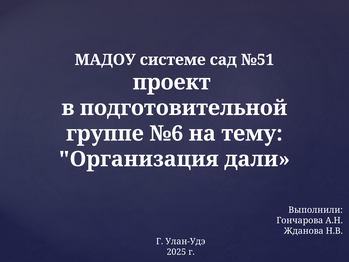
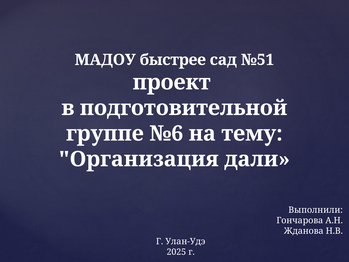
системе: системе -> быстрее
